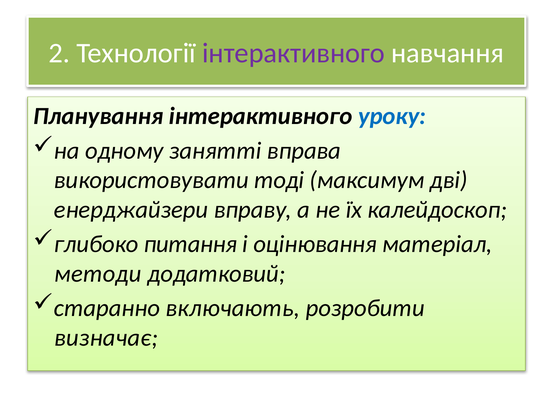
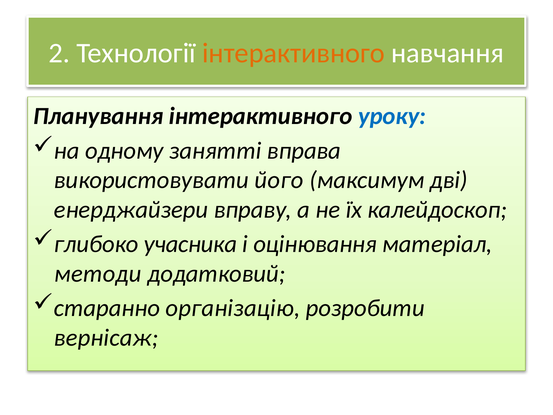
інтерактивного at (293, 53) colour: purple -> orange
тоді: тоді -> його
питання: питання -> учасника
включають: включають -> організацію
визначає: визначає -> вернісаж
